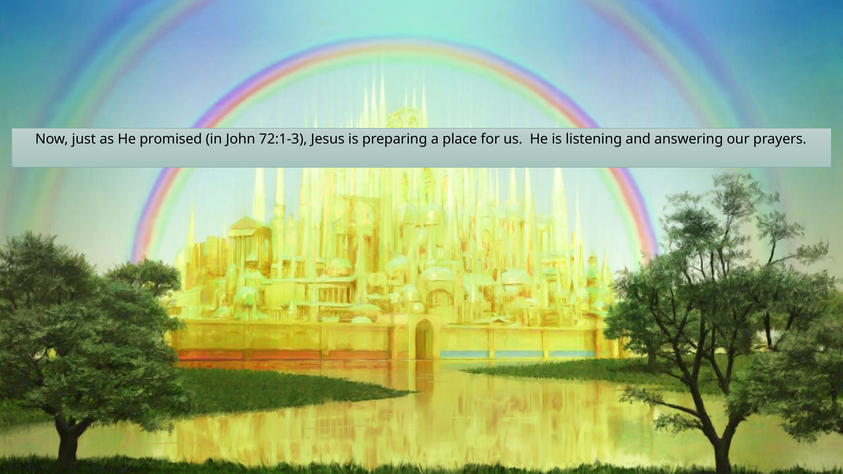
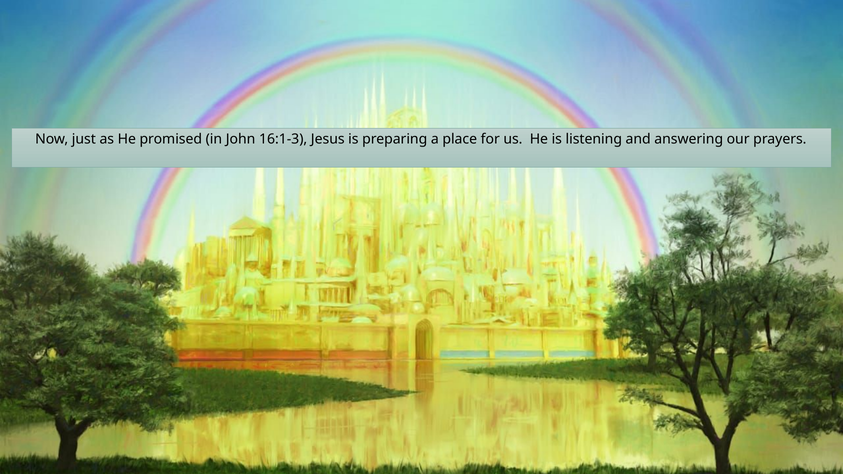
72:1-3: 72:1-3 -> 16:1-3
